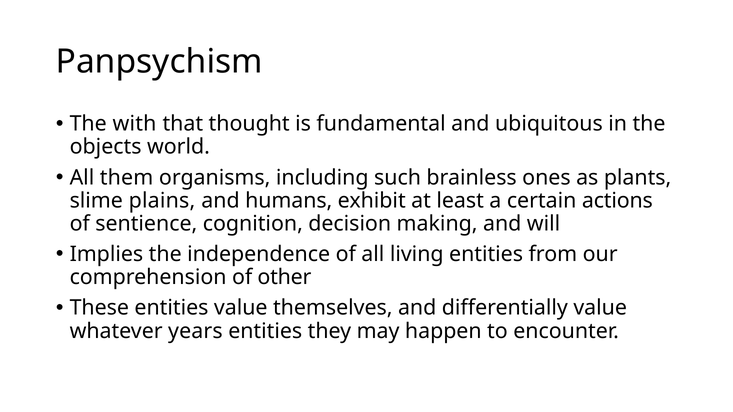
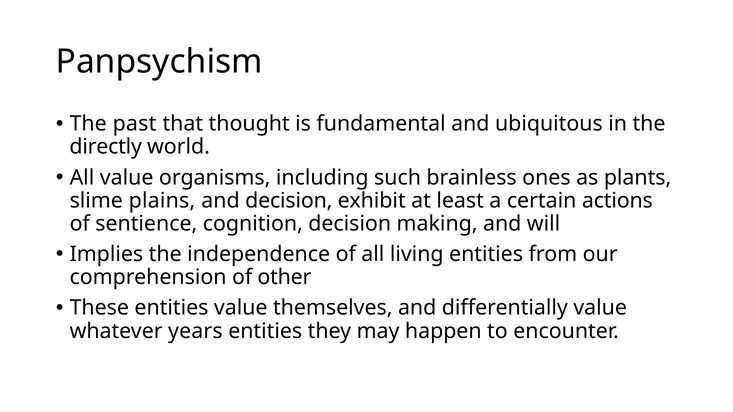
with: with -> past
objects: objects -> directly
All them: them -> value
and humans: humans -> decision
